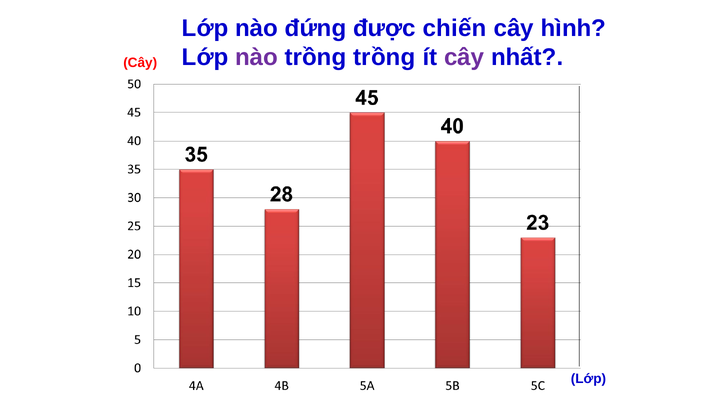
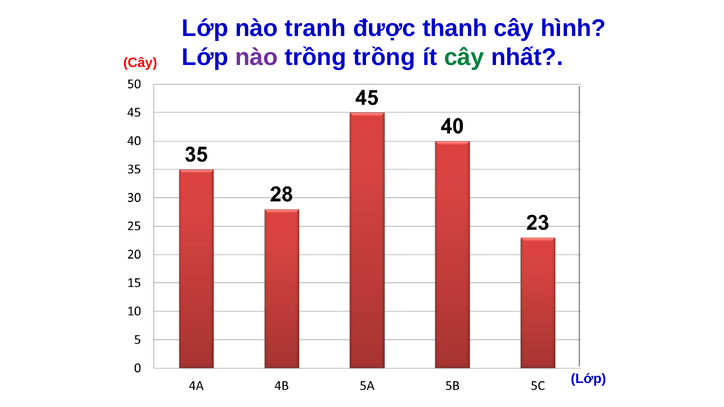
đứng: đứng -> tranh
chiến: chiến -> thanh
cây at (464, 57) colour: purple -> green
